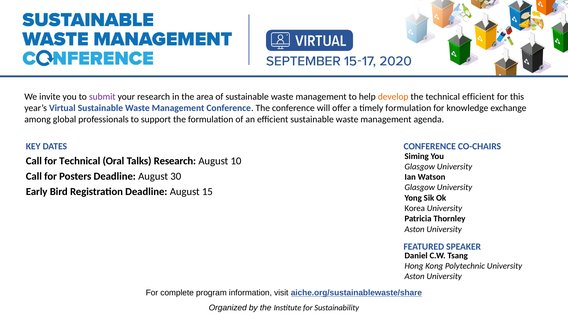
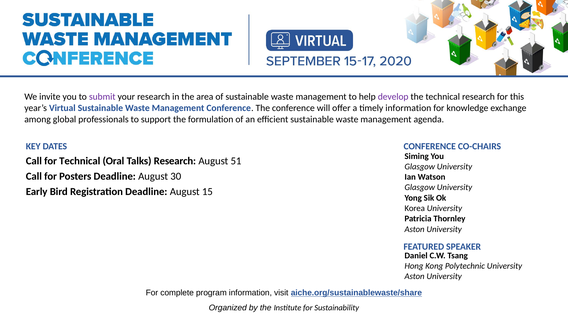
develop colour: orange -> purple
technical efficient: efficient -> research
timely formulation: formulation -> information
10: 10 -> 51
